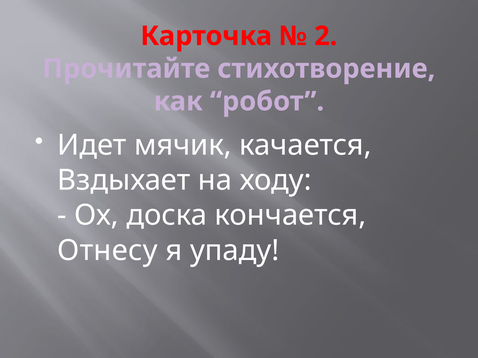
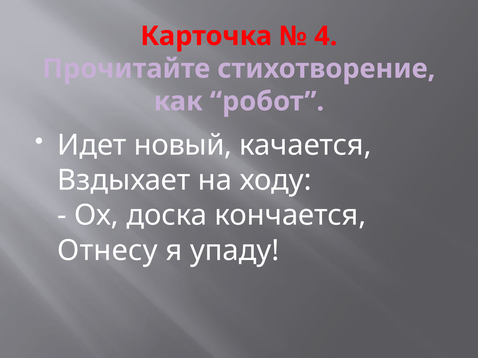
2: 2 -> 4
мячик: мячик -> новый
